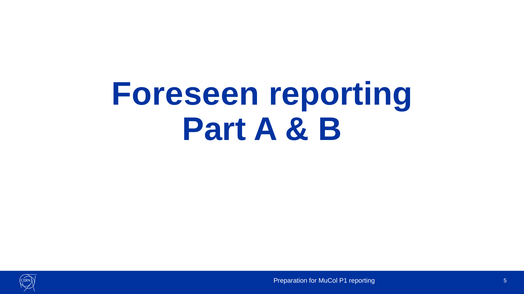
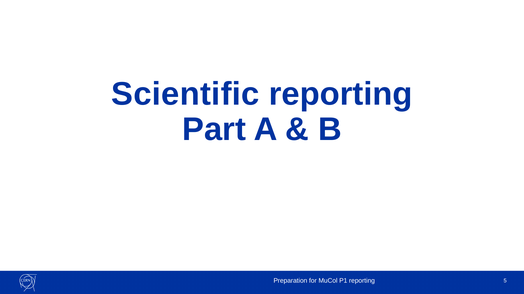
Foreseen: Foreseen -> Scientific
